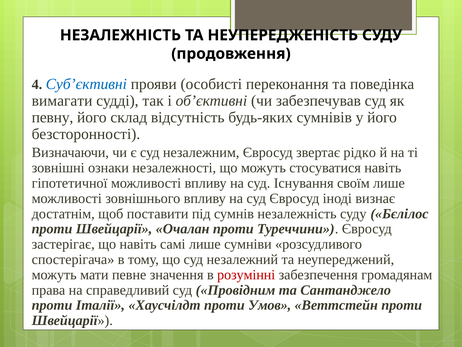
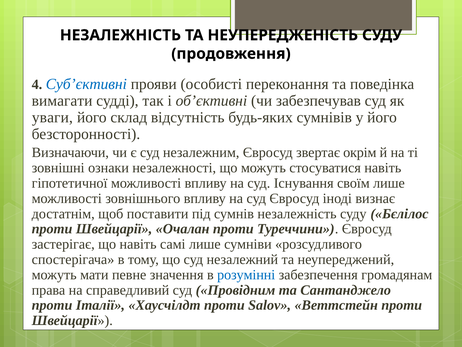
певну: певну -> уваги
рідко: рідко -> окрім
розумінні colour: red -> blue
Умов: Умов -> Salov
